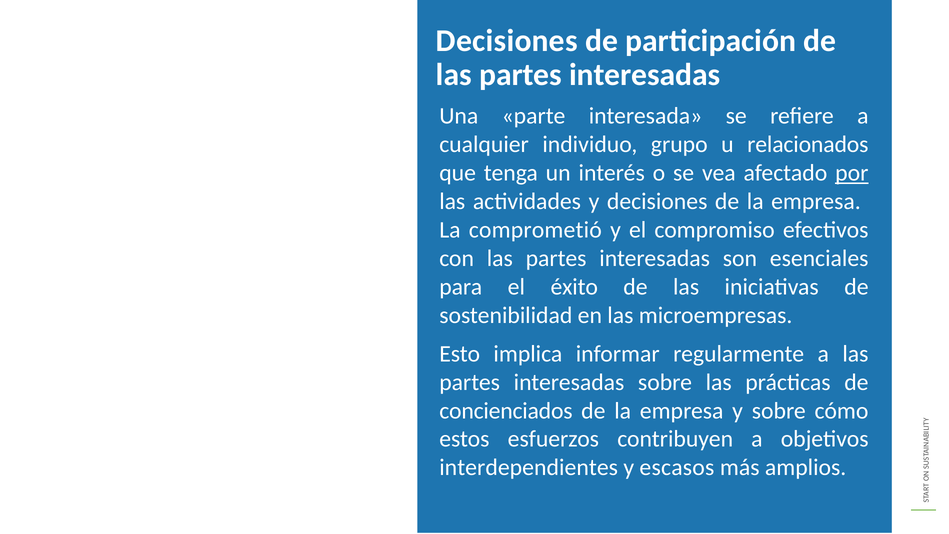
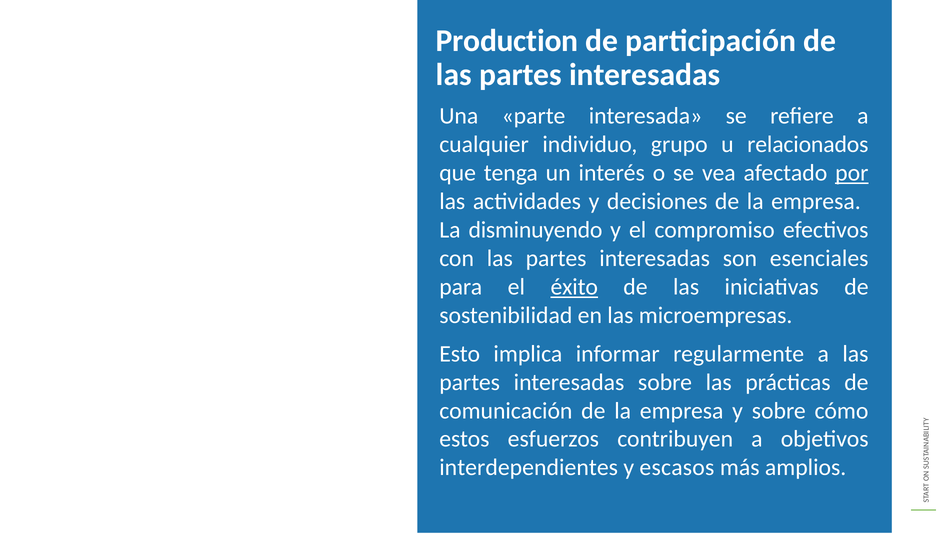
Decisiones at (507, 41): Decisiones -> Production
comprometió: comprometió -> disminuyendo
éxito underline: none -> present
concienciados: concienciados -> comunicación
